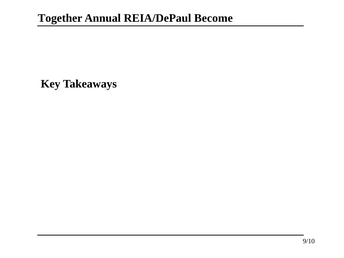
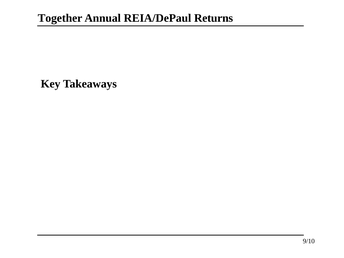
Become: Become -> Returns
